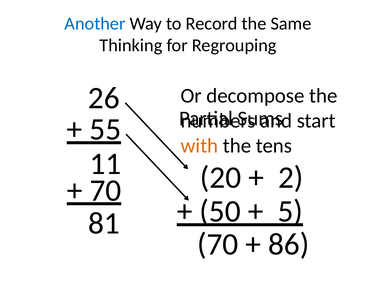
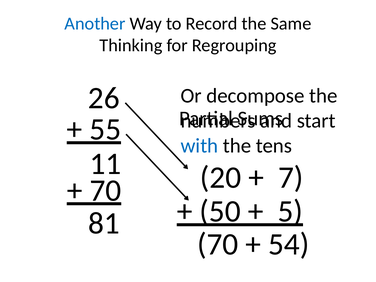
with colour: orange -> blue
2: 2 -> 7
86: 86 -> 54
